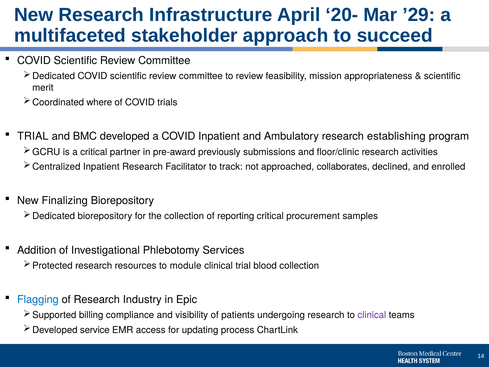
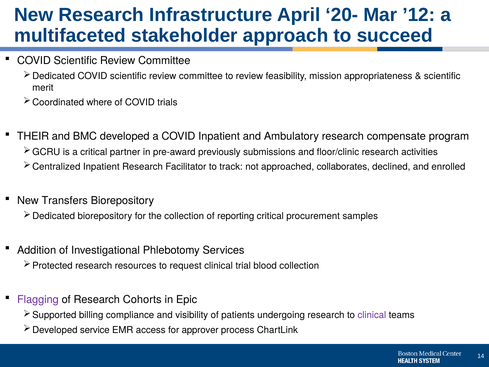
’29: ’29 -> ’12
TRIAL at (33, 136): TRIAL -> THEIR
establishing: establishing -> compensate
Finalizing: Finalizing -> Transfers
module: module -> request
Flagging colour: blue -> purple
Industry: Industry -> Cohorts
updating: updating -> approver
